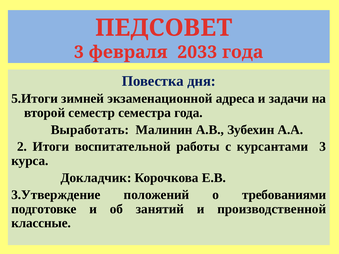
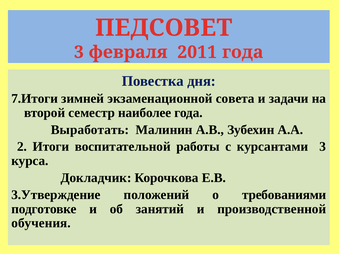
2033: 2033 -> 2011
5.Итоги: 5.Итоги -> 7.Итоги
адреса: адреса -> совета
семестра: семестра -> наиболее
классные: классные -> обучения
